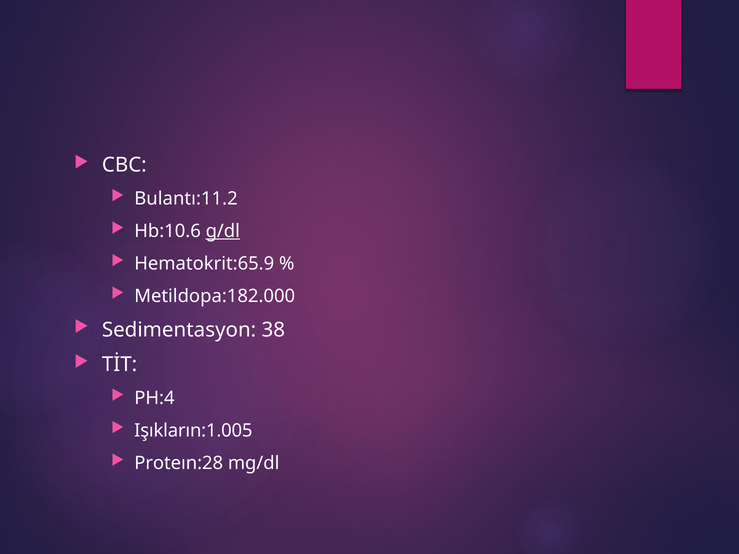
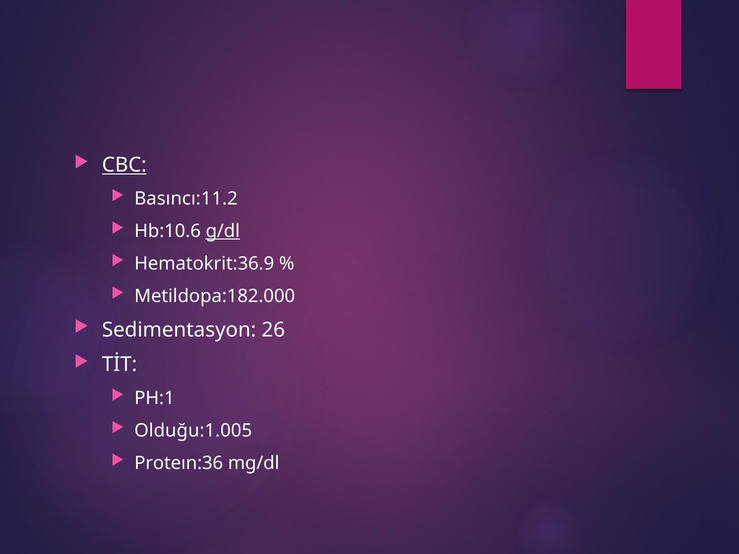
CBC underline: none -> present
Bulantı:11.2: Bulantı:11.2 -> Basıncı:11.2
Hematokrit:65.9: Hematokrit:65.9 -> Hematokrit:36.9
38: 38 -> 26
PH:4: PH:4 -> PH:1
Işıkların:1.005: Işıkların:1.005 -> Olduğu:1.005
Proteın:28: Proteın:28 -> Proteın:36
